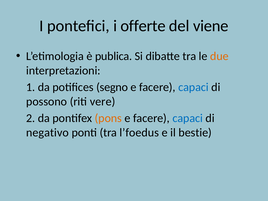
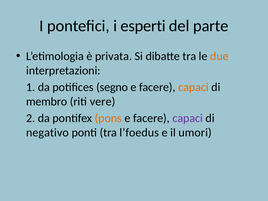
offerte: offerte -> esperti
viene: viene -> parte
publica: publica -> privata
capaci at (193, 87) colour: blue -> orange
possono: possono -> membro
capaci at (188, 118) colour: blue -> purple
bestie: bestie -> umori
